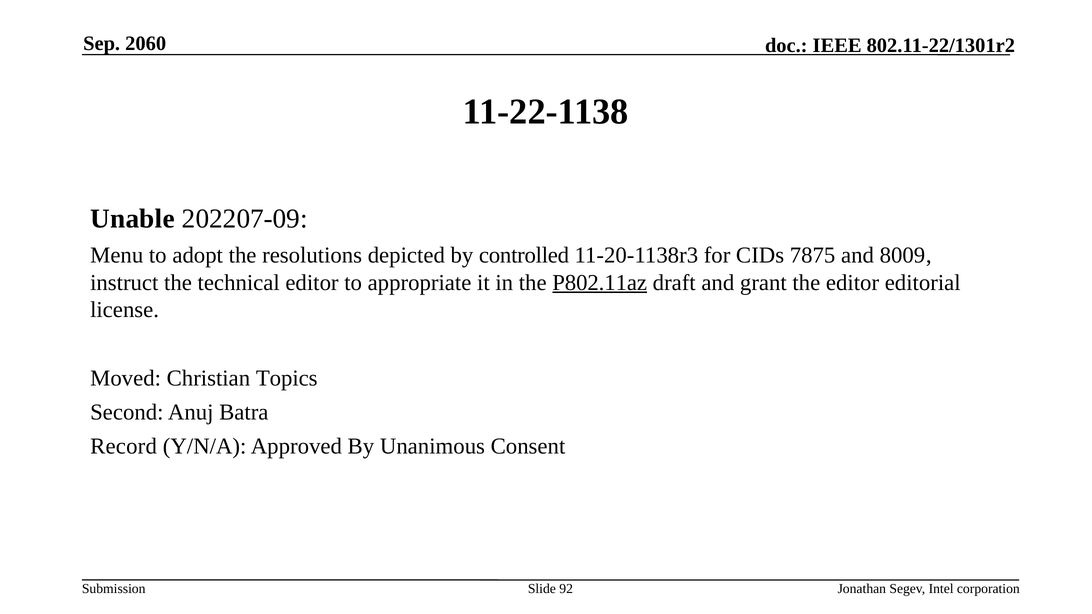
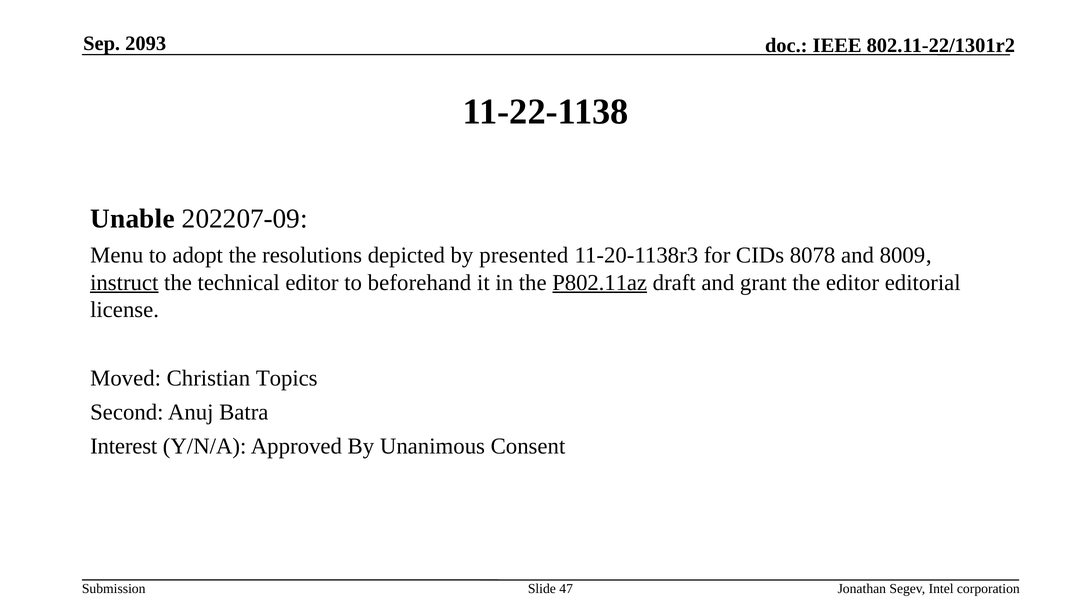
2060: 2060 -> 2093
controlled: controlled -> presented
7875: 7875 -> 8078
instruct underline: none -> present
appropriate: appropriate -> beforehand
Record: Record -> Interest
92: 92 -> 47
